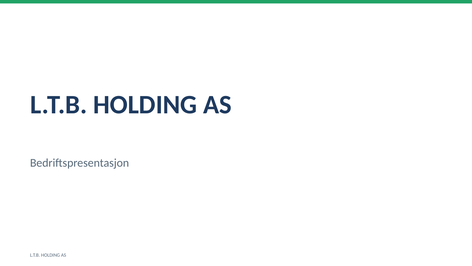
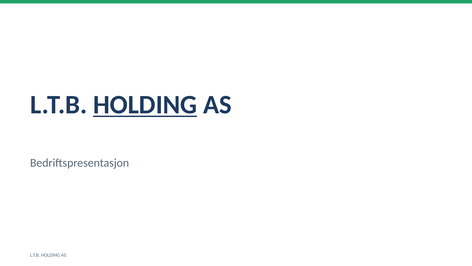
HOLDING at (145, 105) underline: none -> present
